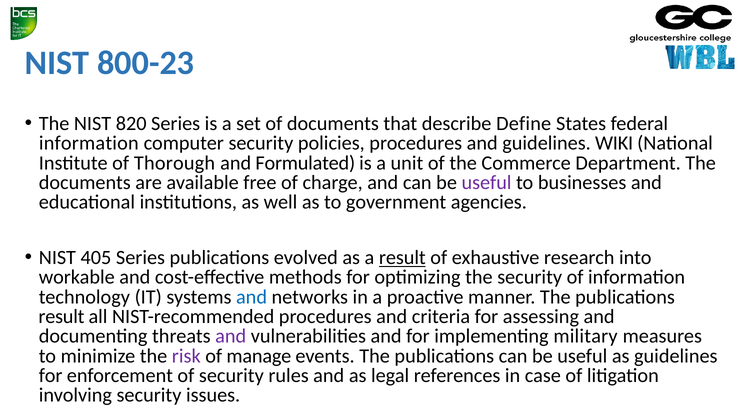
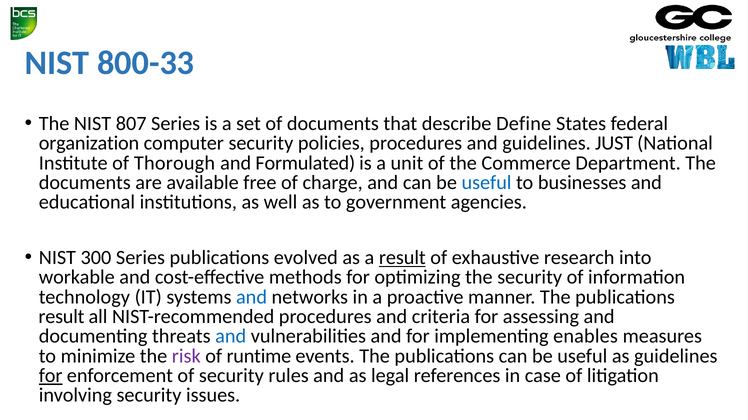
800-23: 800-23 -> 800-33
820: 820 -> 807
information at (89, 144): information -> organization
WIKI: WIKI -> JUST
useful at (487, 183) colour: purple -> blue
405: 405 -> 300
and at (231, 337) colour: purple -> blue
military: military -> enables
manage: manage -> runtime
for at (51, 376) underline: none -> present
